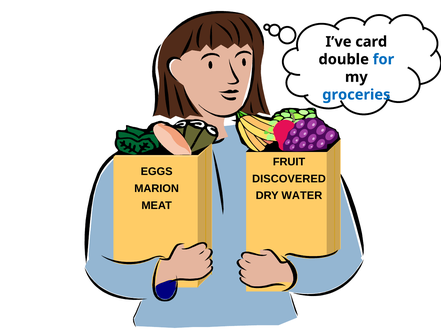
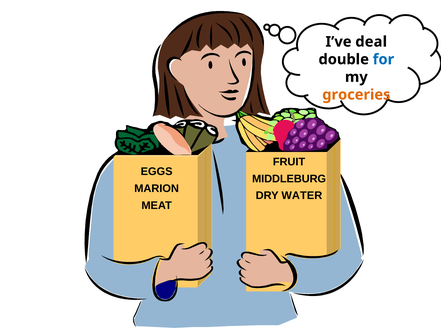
card: card -> deal
groceries colour: blue -> orange
DISCOVERED: DISCOVERED -> MIDDLEBURG
